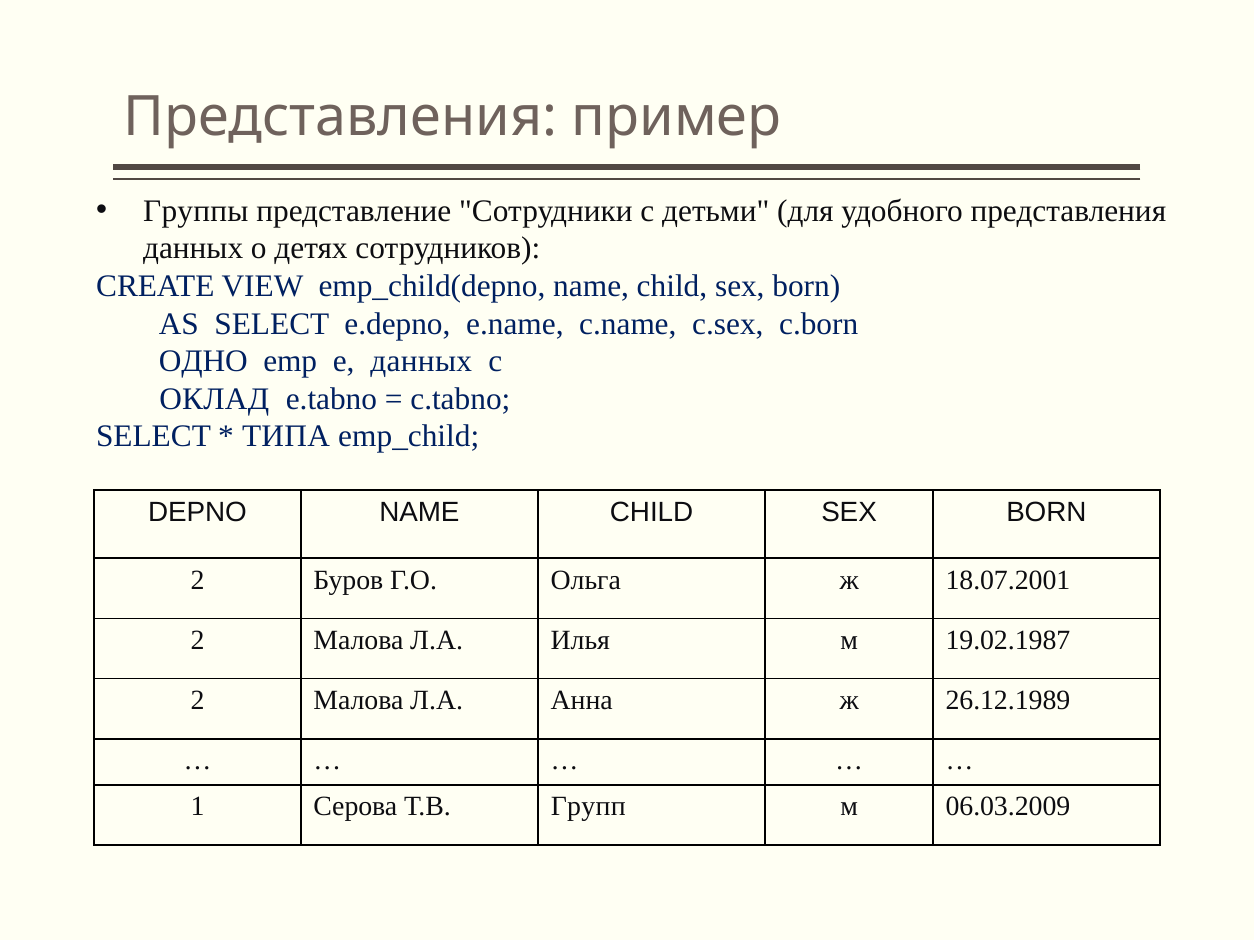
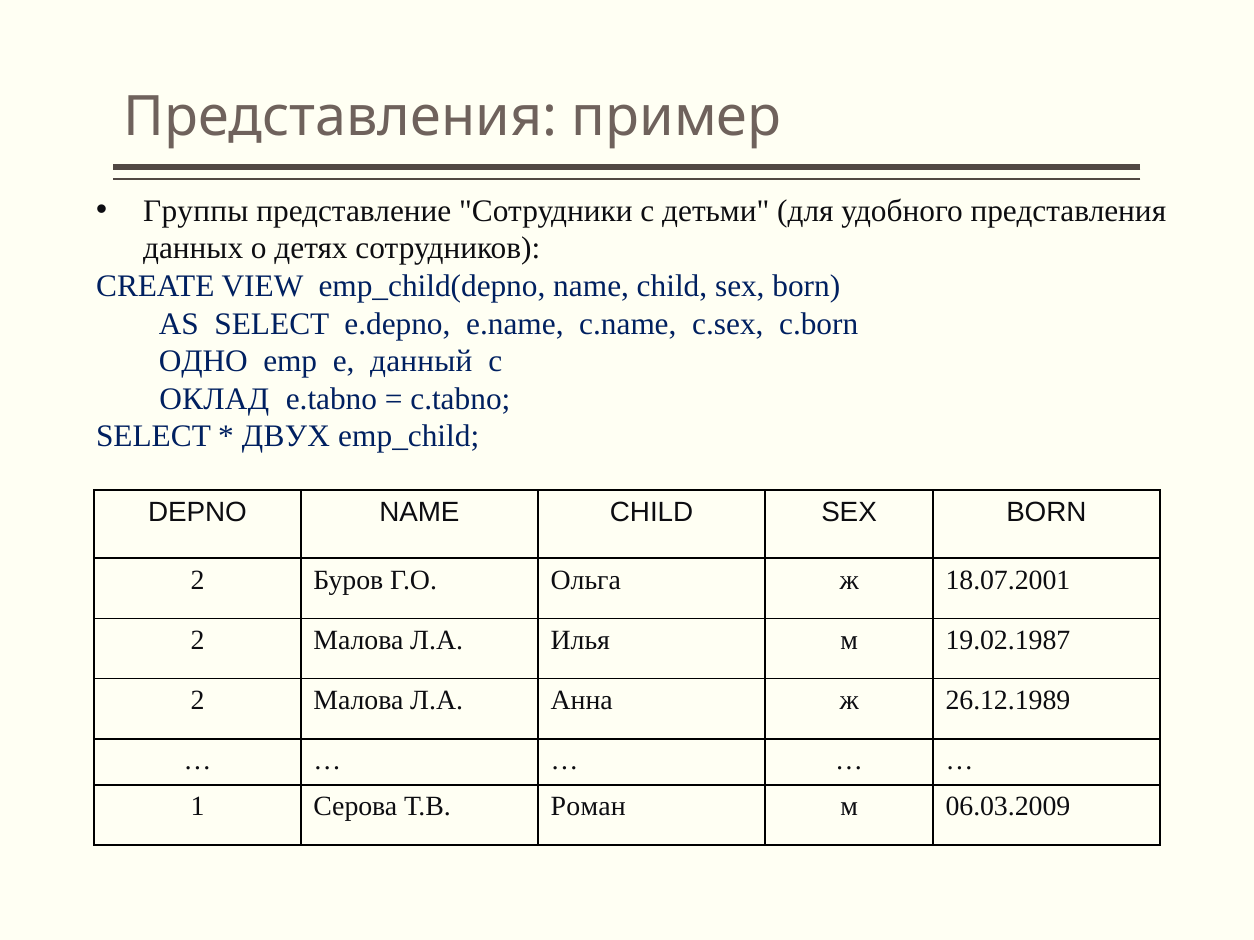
e данных: данных -> данный
ТИПА: ТИПА -> ДВУХ
Групп: Групп -> Роман
